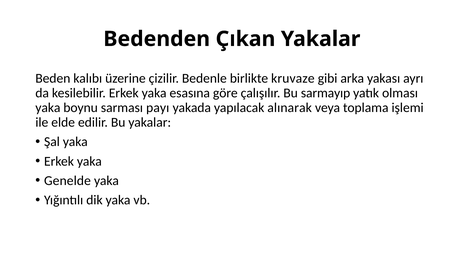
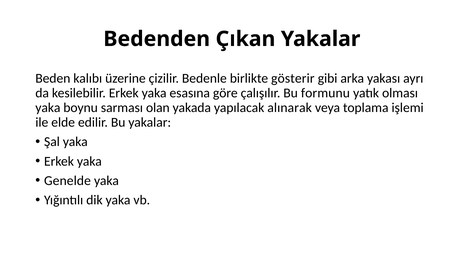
kruvaze: kruvaze -> gösterir
sarmayıp: sarmayıp -> formunu
payı: payı -> olan
